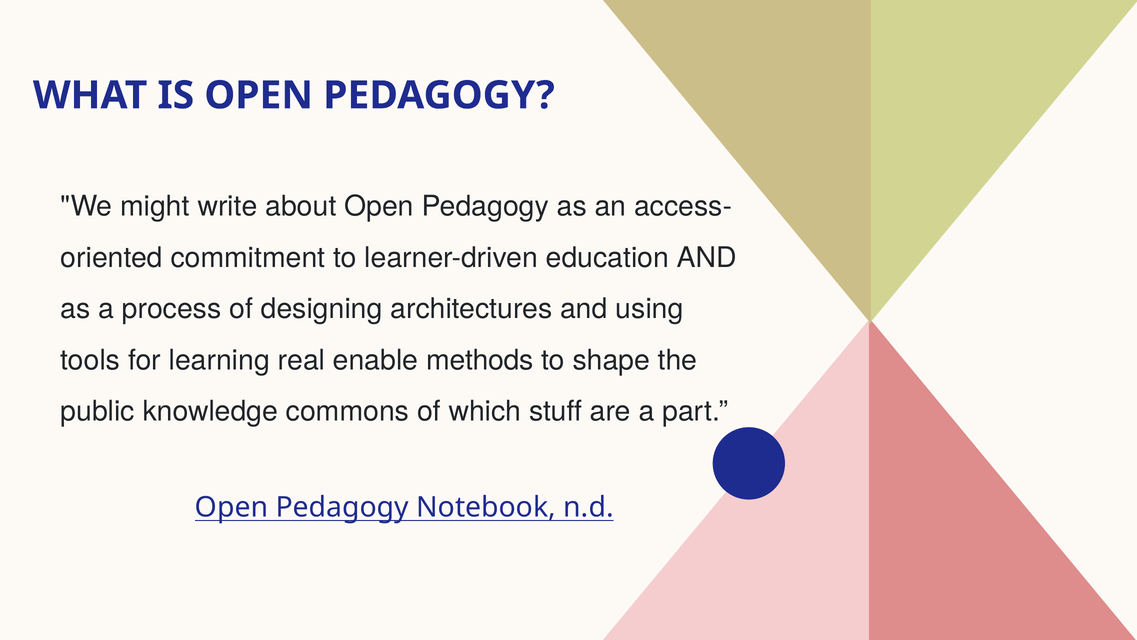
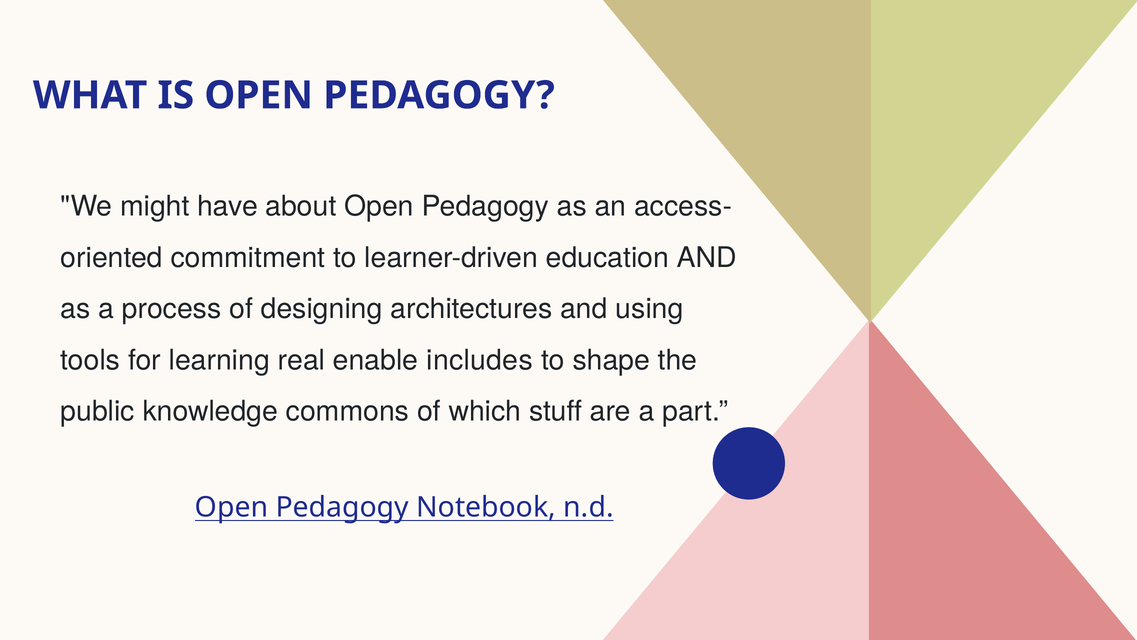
write: write -> have
methods: methods -> includes
